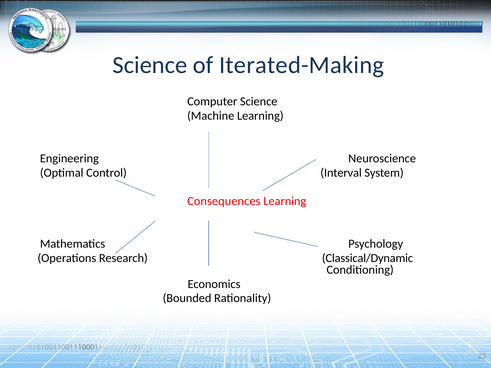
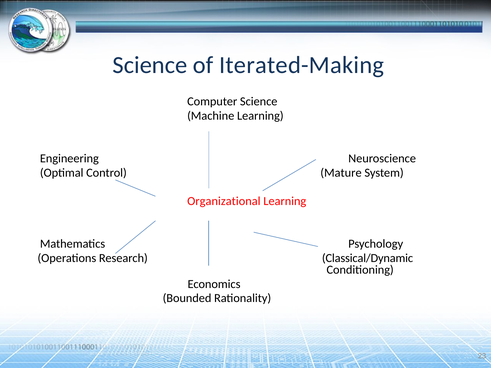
Interval: Interval -> Mature
Consequences: Consequences -> Organizational
